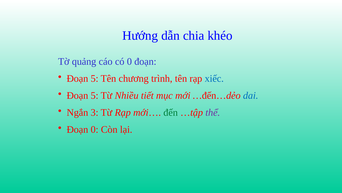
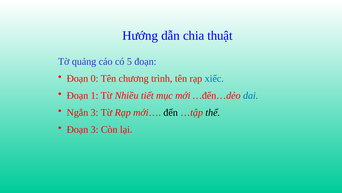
khéo: khéo -> thuật
có 0: 0 -> 5
5 at (95, 78): 5 -> 0
5 at (95, 95): 5 -> 1
đến colour: green -> black
thể colour: purple -> black
Đoạn 0: 0 -> 3
